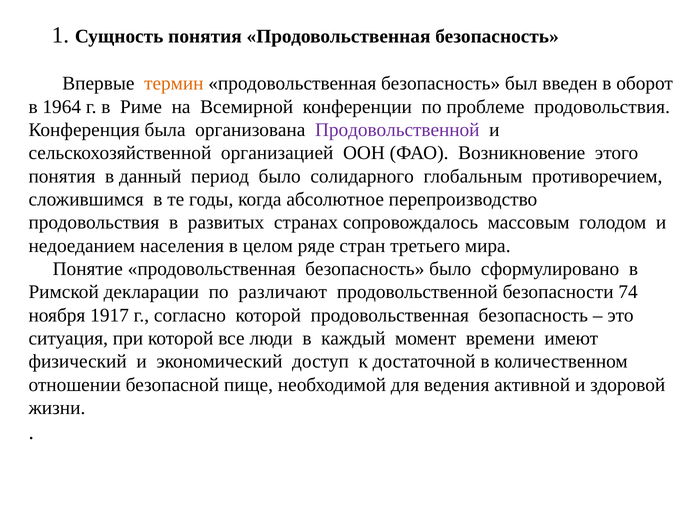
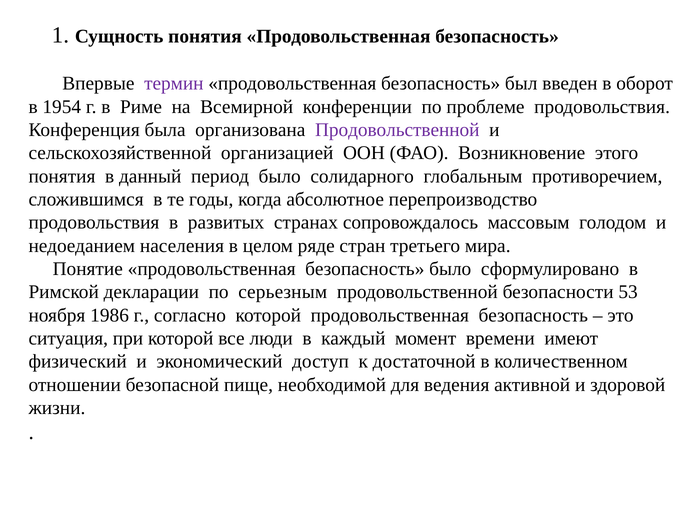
термин colour: orange -> purple
1964: 1964 -> 1954
различают: различают -> серьезным
74: 74 -> 53
1917: 1917 -> 1986
